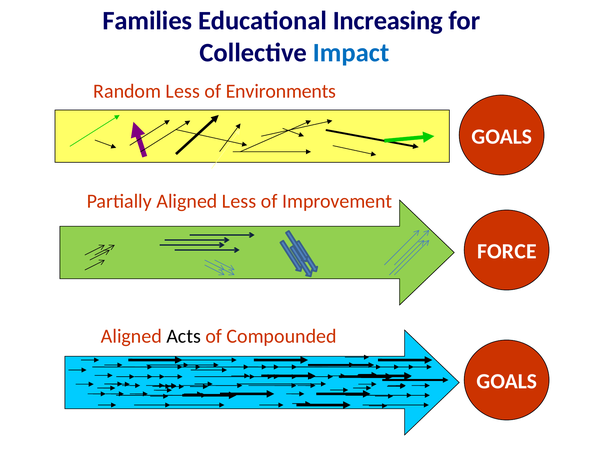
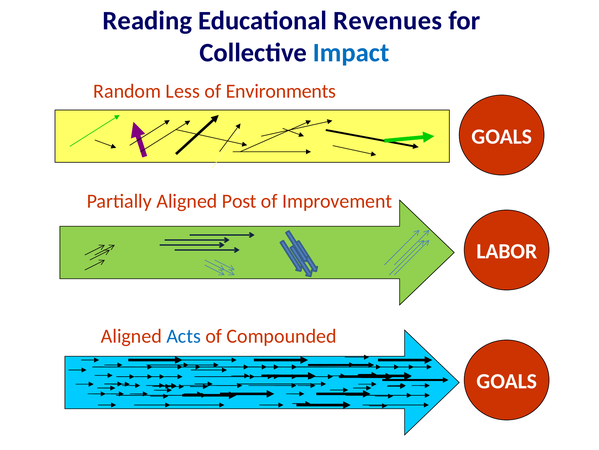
Families: Families -> Reading
Increasing: Increasing -> Revenues
Aligned Less: Less -> Post
FORCE: FORCE -> LABOR
Acts colour: black -> blue
